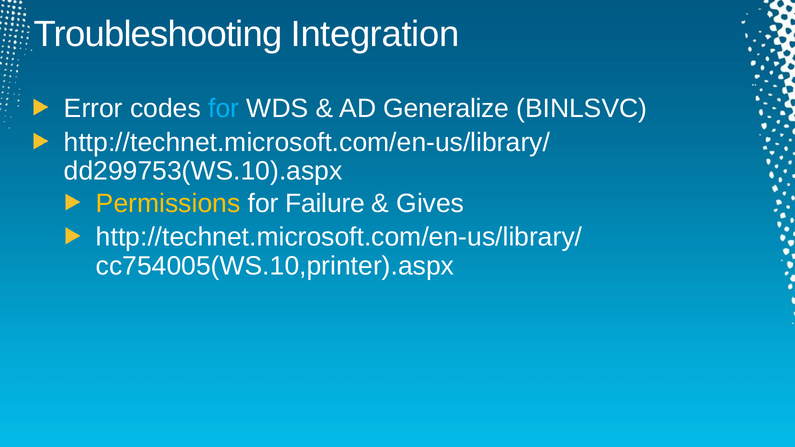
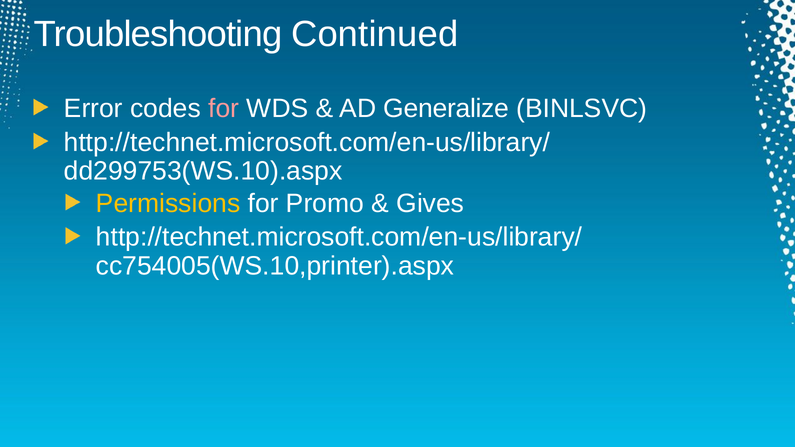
Integration: Integration -> Continued
for at (224, 109) colour: light blue -> pink
Failure: Failure -> Promo
